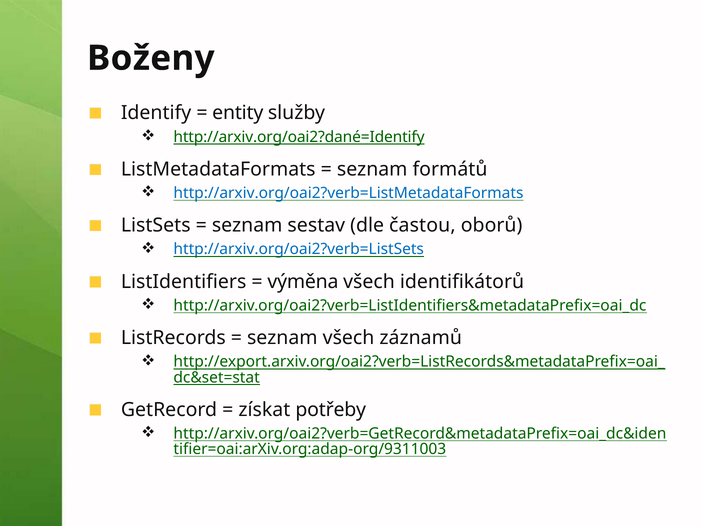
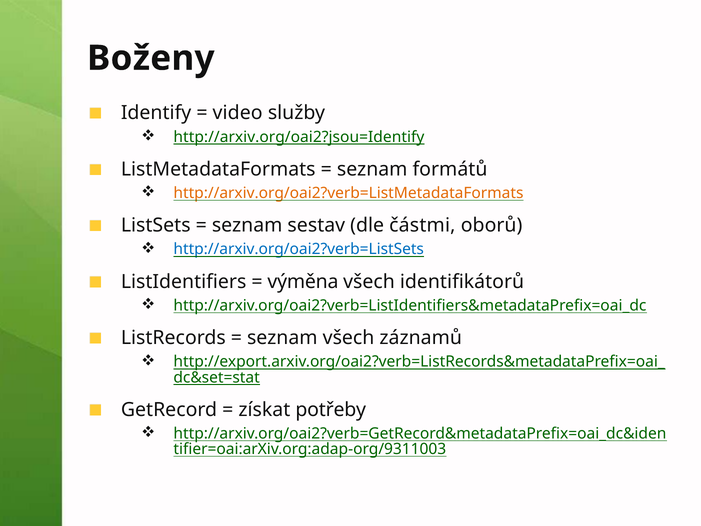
entity: entity -> video
http://arxiv.org/oai2?dané=Identify: http://arxiv.org/oai2?dané=Identify -> http://arxiv.org/oai2?jsou=Identify
http://arxiv.org/oai2?verb=ListMetadataFormats colour: blue -> orange
častou: častou -> částmi
